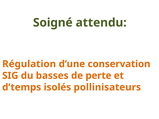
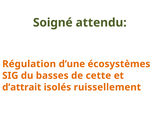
conservation: conservation -> écosystèmes
perte: perte -> cette
d’temps: d’temps -> d’attrait
pollinisateurs: pollinisateurs -> ruissellement
